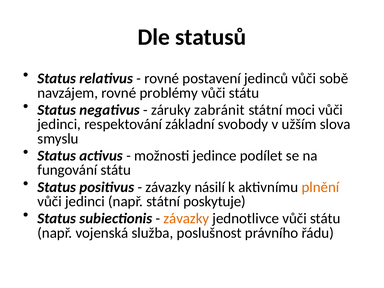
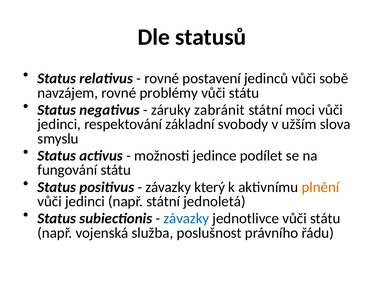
násilí: násilí -> který
poskytuje: poskytuje -> jednoletá
závazky at (186, 219) colour: orange -> blue
